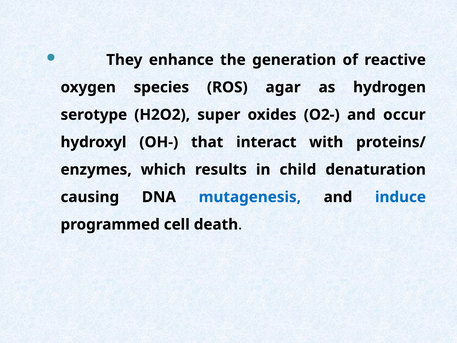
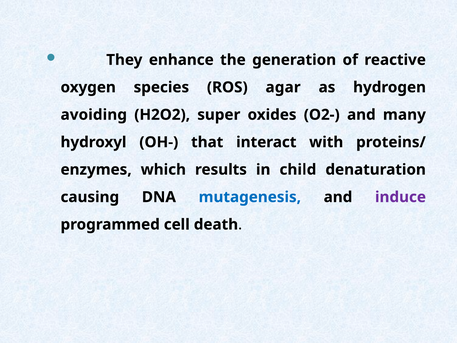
serotype: serotype -> avoiding
occur: occur -> many
induce colour: blue -> purple
